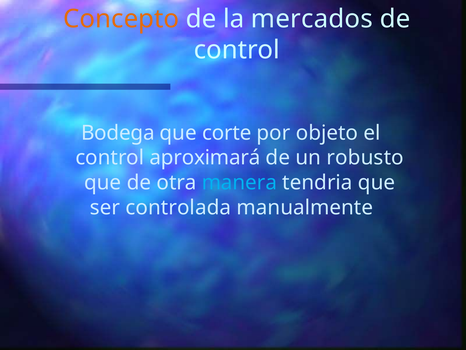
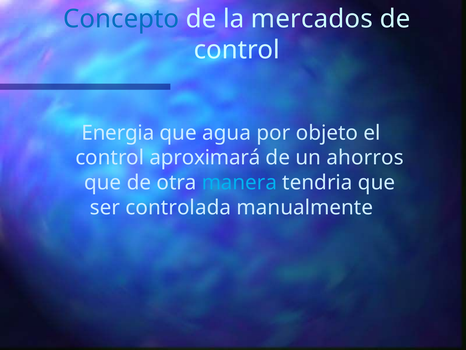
Concepto colour: orange -> blue
Bodega: Bodega -> Energia
corte: corte -> agua
robusto: robusto -> ahorros
